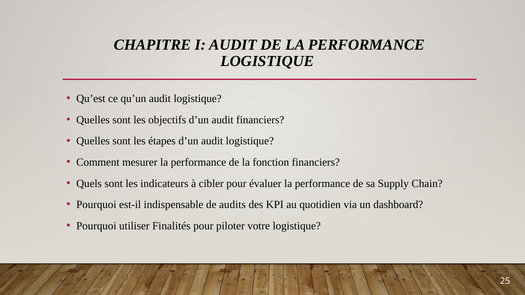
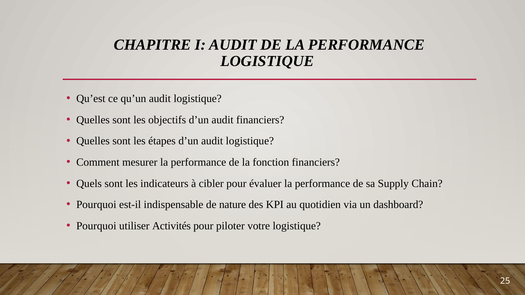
audits: audits -> nature
Finalités: Finalités -> Activités
